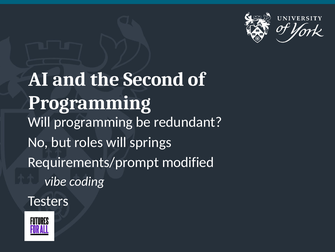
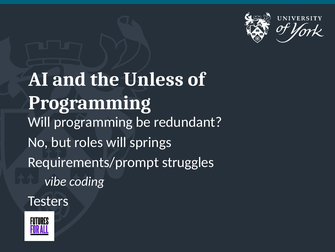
Second: Second -> Unless
modified: modified -> struggles
